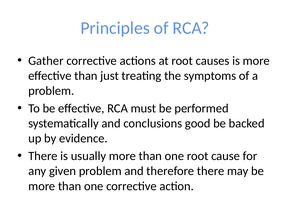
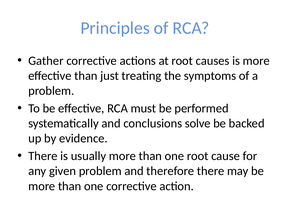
good: good -> solve
